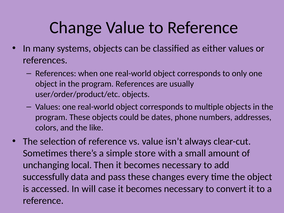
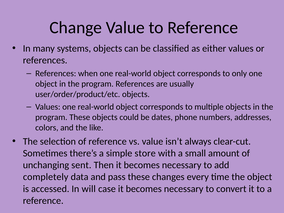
local: local -> sent
successfully: successfully -> completely
